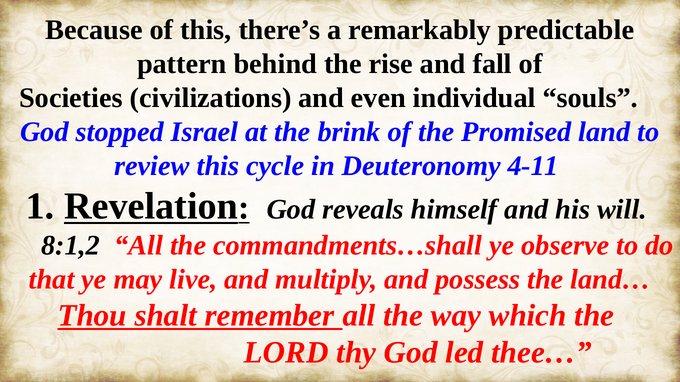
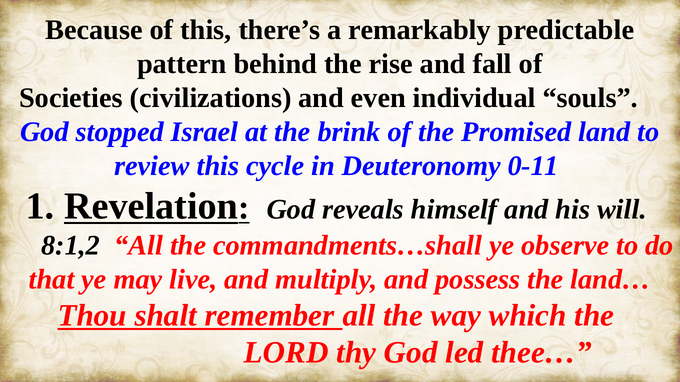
4-11: 4-11 -> 0-11
